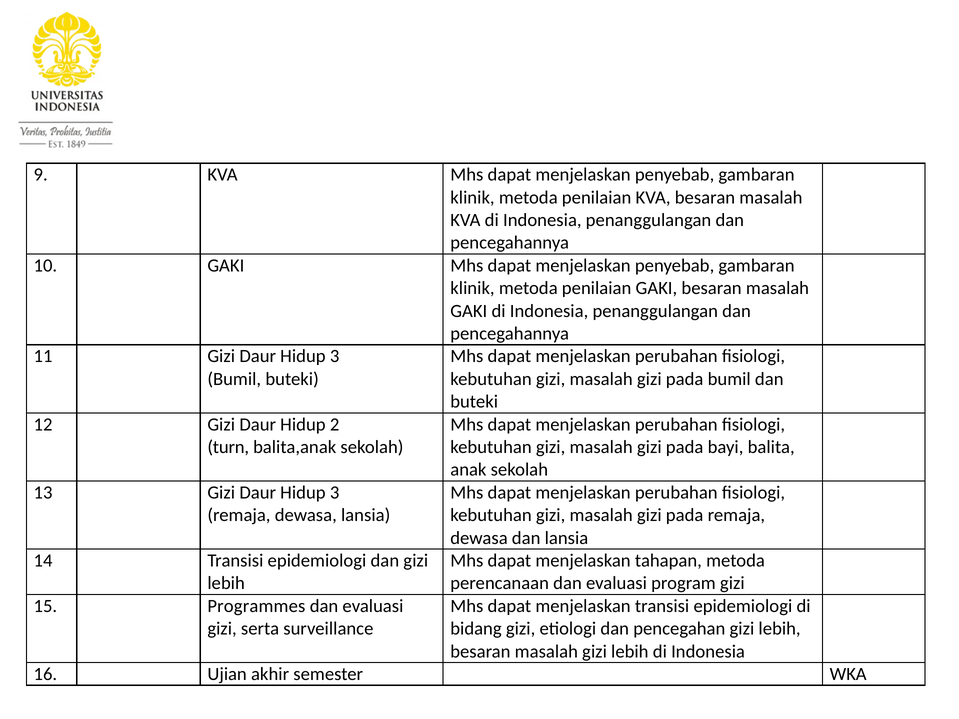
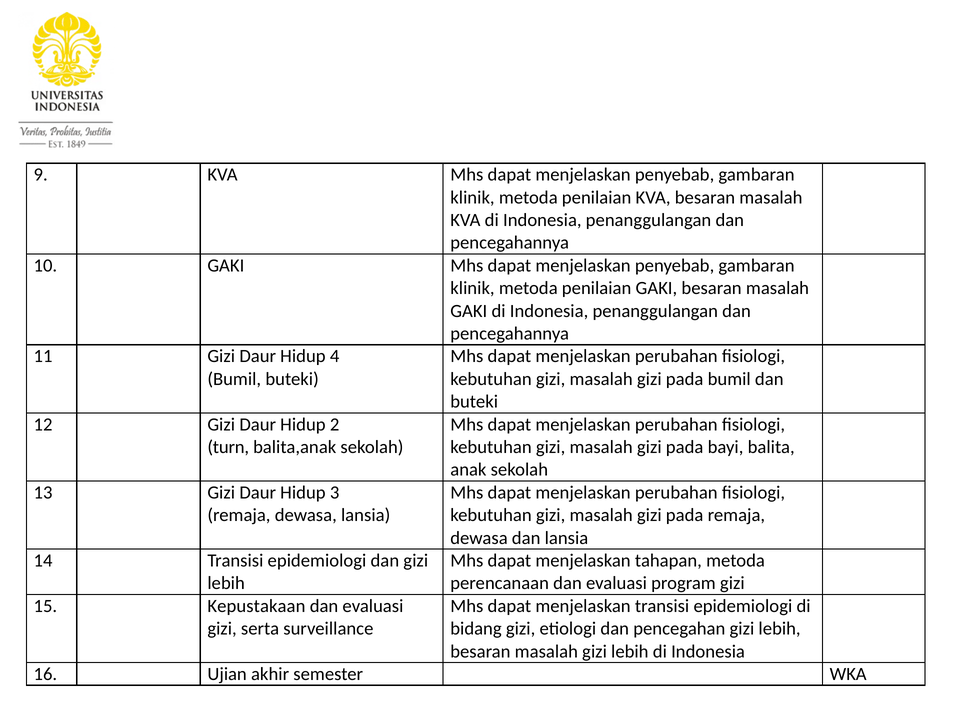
3 at (335, 356): 3 -> 4
Programmes: Programmes -> Kepustakaan
